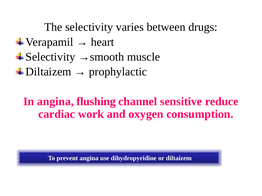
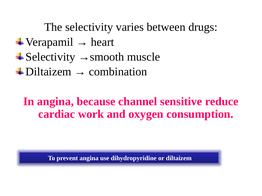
prophylactic: prophylactic -> combination
flushing: flushing -> because
